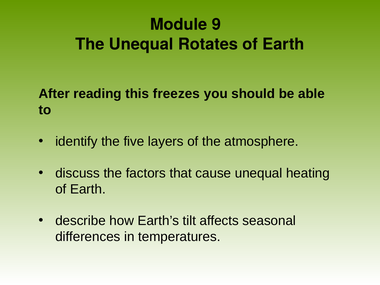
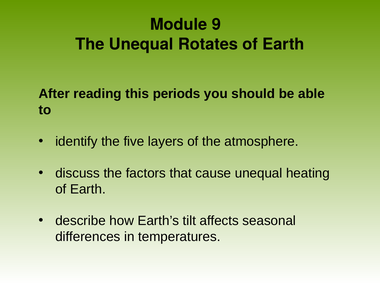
freezes: freezes -> periods
